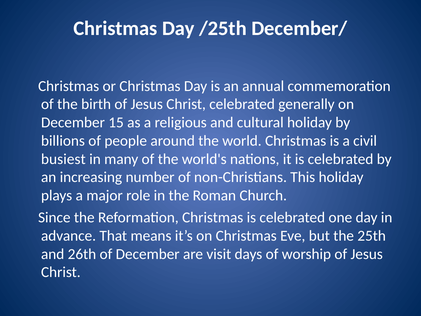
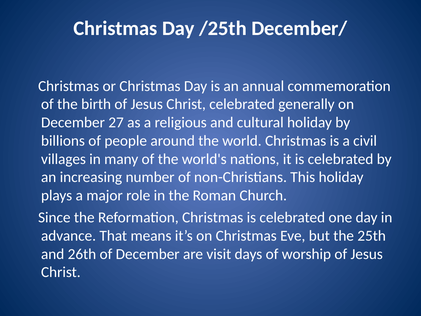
15: 15 -> 27
busiest: busiest -> villages
